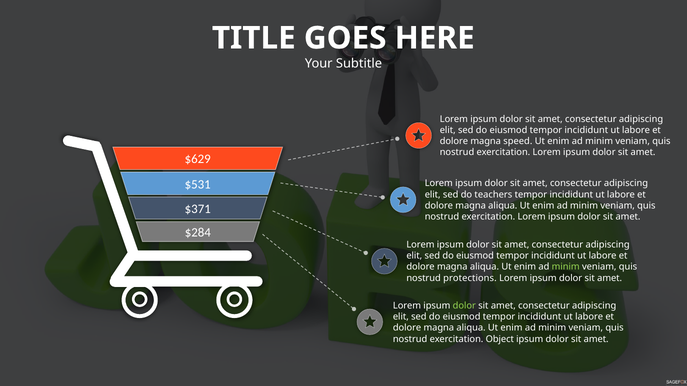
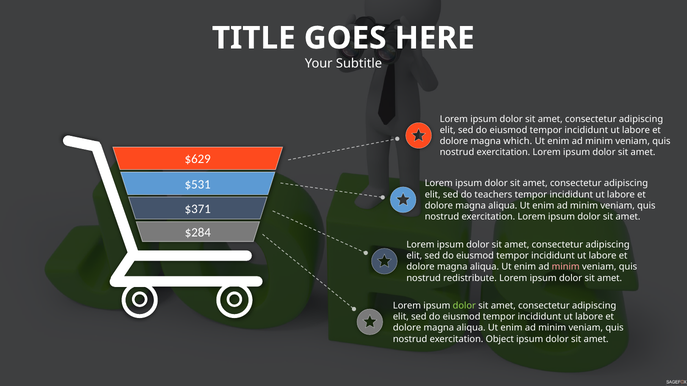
speed: speed -> which
minim at (566, 267) colour: light green -> pink
protections: protections -> redistribute
